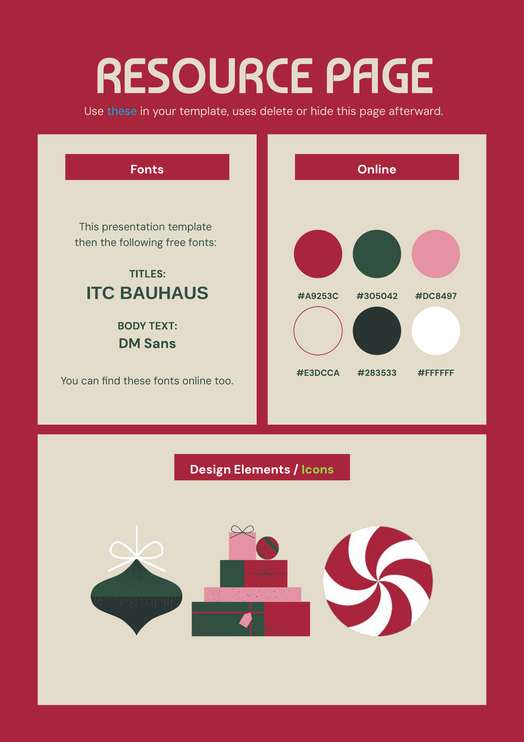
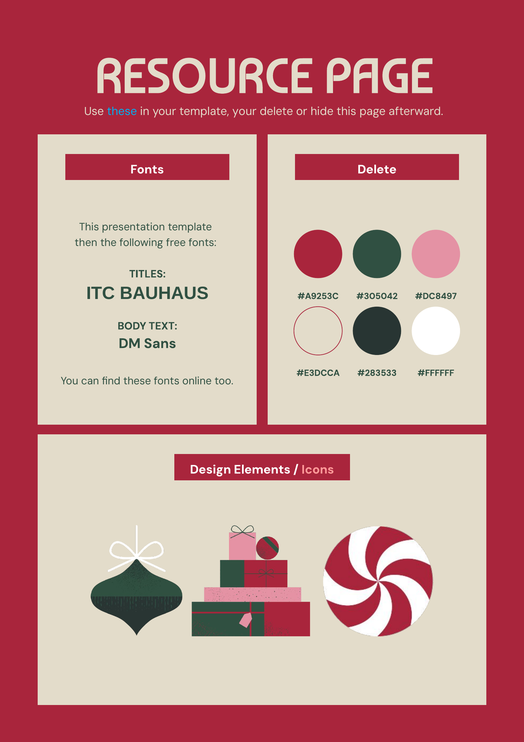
template uses: uses -> your
Online at (377, 169): Online -> Delete
Icons colour: light green -> pink
